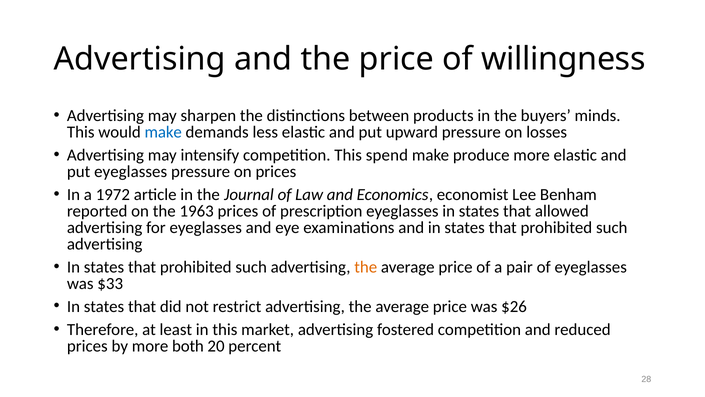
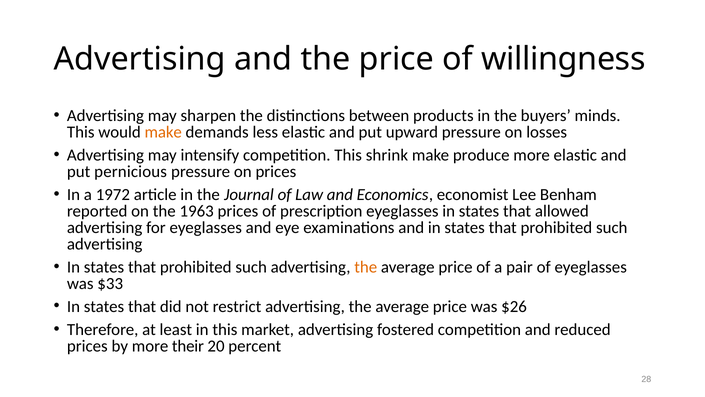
make at (163, 132) colour: blue -> orange
spend: spend -> shrink
put eyeglasses: eyeglasses -> pernicious
both: both -> their
